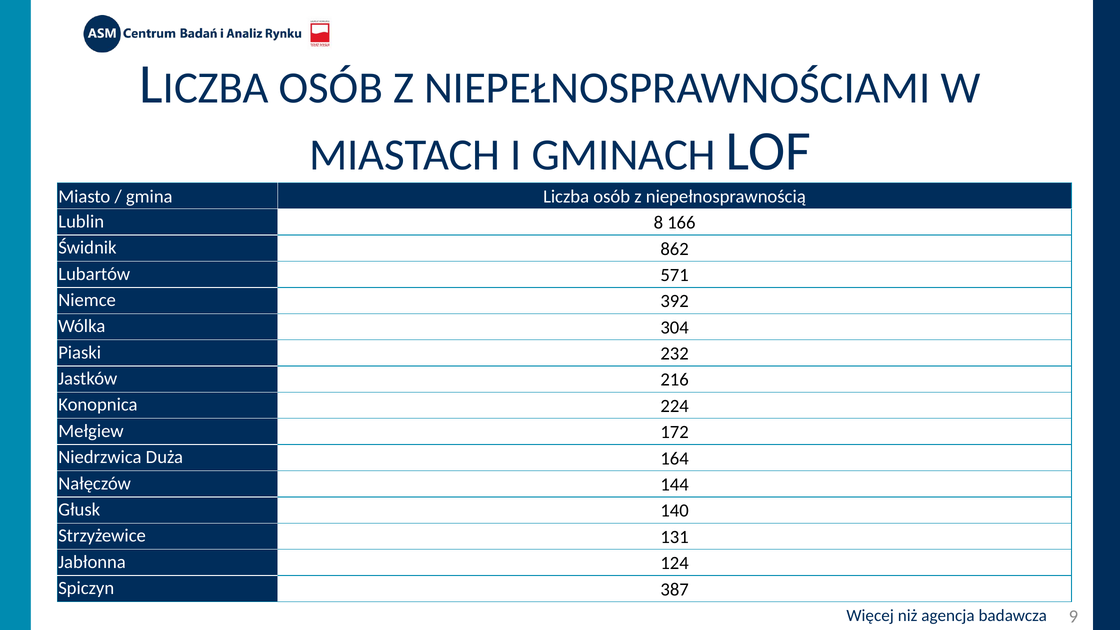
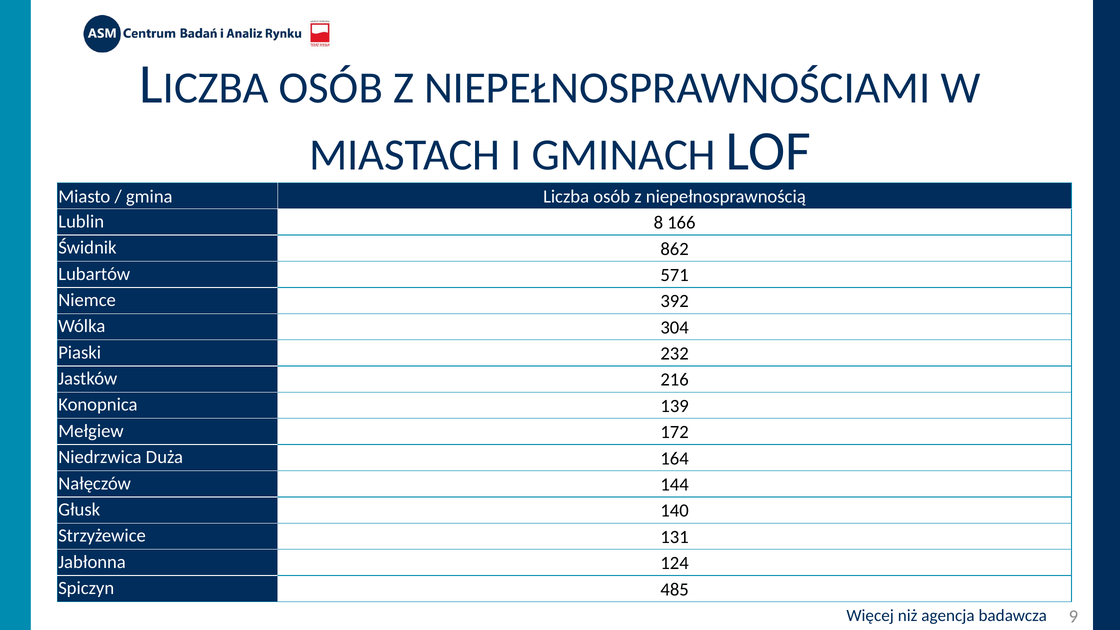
224: 224 -> 139
387: 387 -> 485
